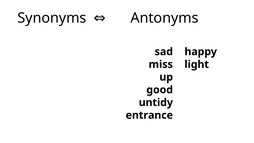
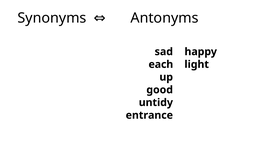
miss: miss -> each
